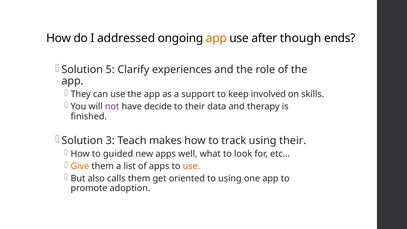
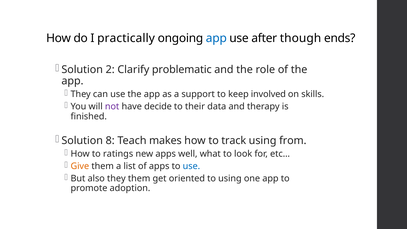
addressed: addressed -> practically
app at (216, 38) colour: orange -> blue
5: 5 -> 2
experiences: experiences -> problematic
3: 3 -> 8
using their: their -> from
guided: guided -> ratings
use at (191, 166) colour: orange -> blue
also calls: calls -> they
